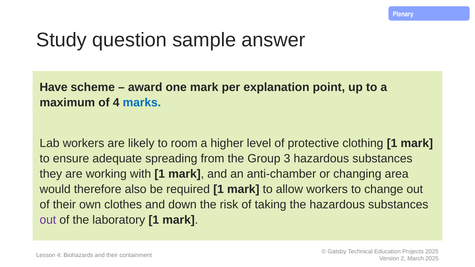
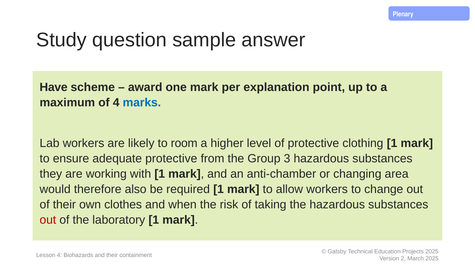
adequate spreading: spreading -> protective
down: down -> when
out at (48, 220) colour: purple -> red
